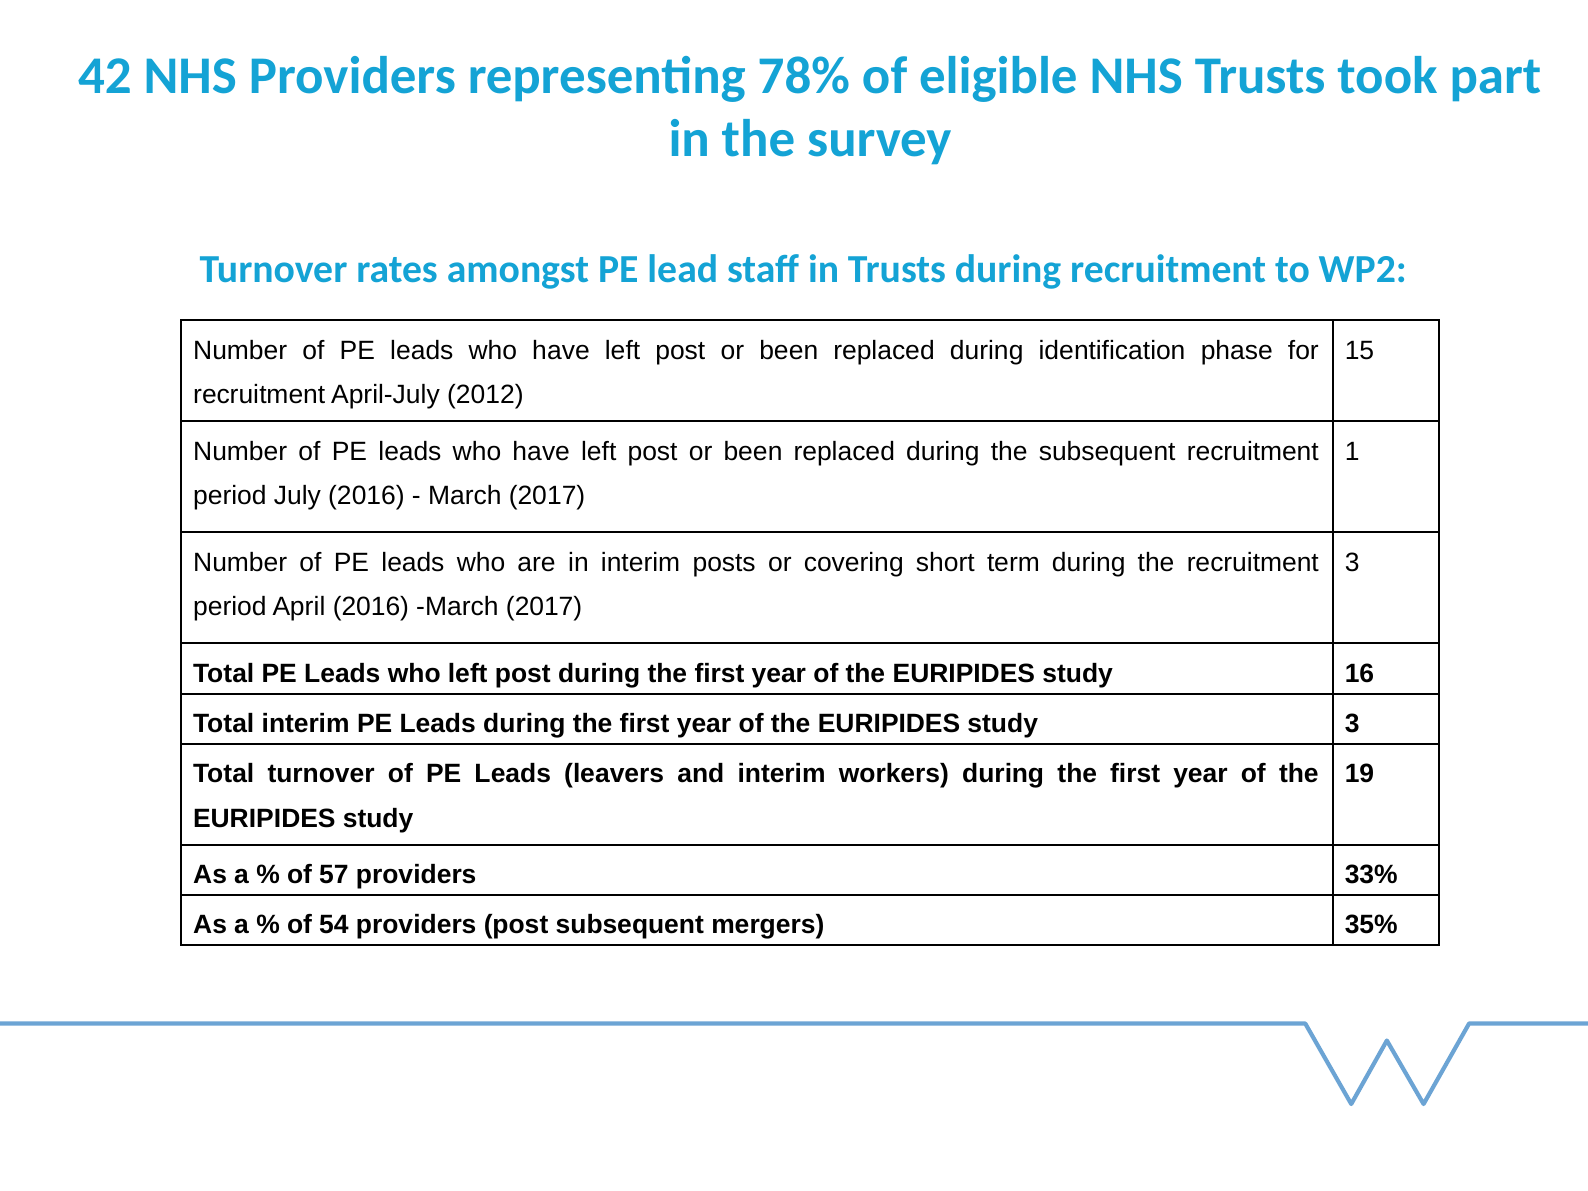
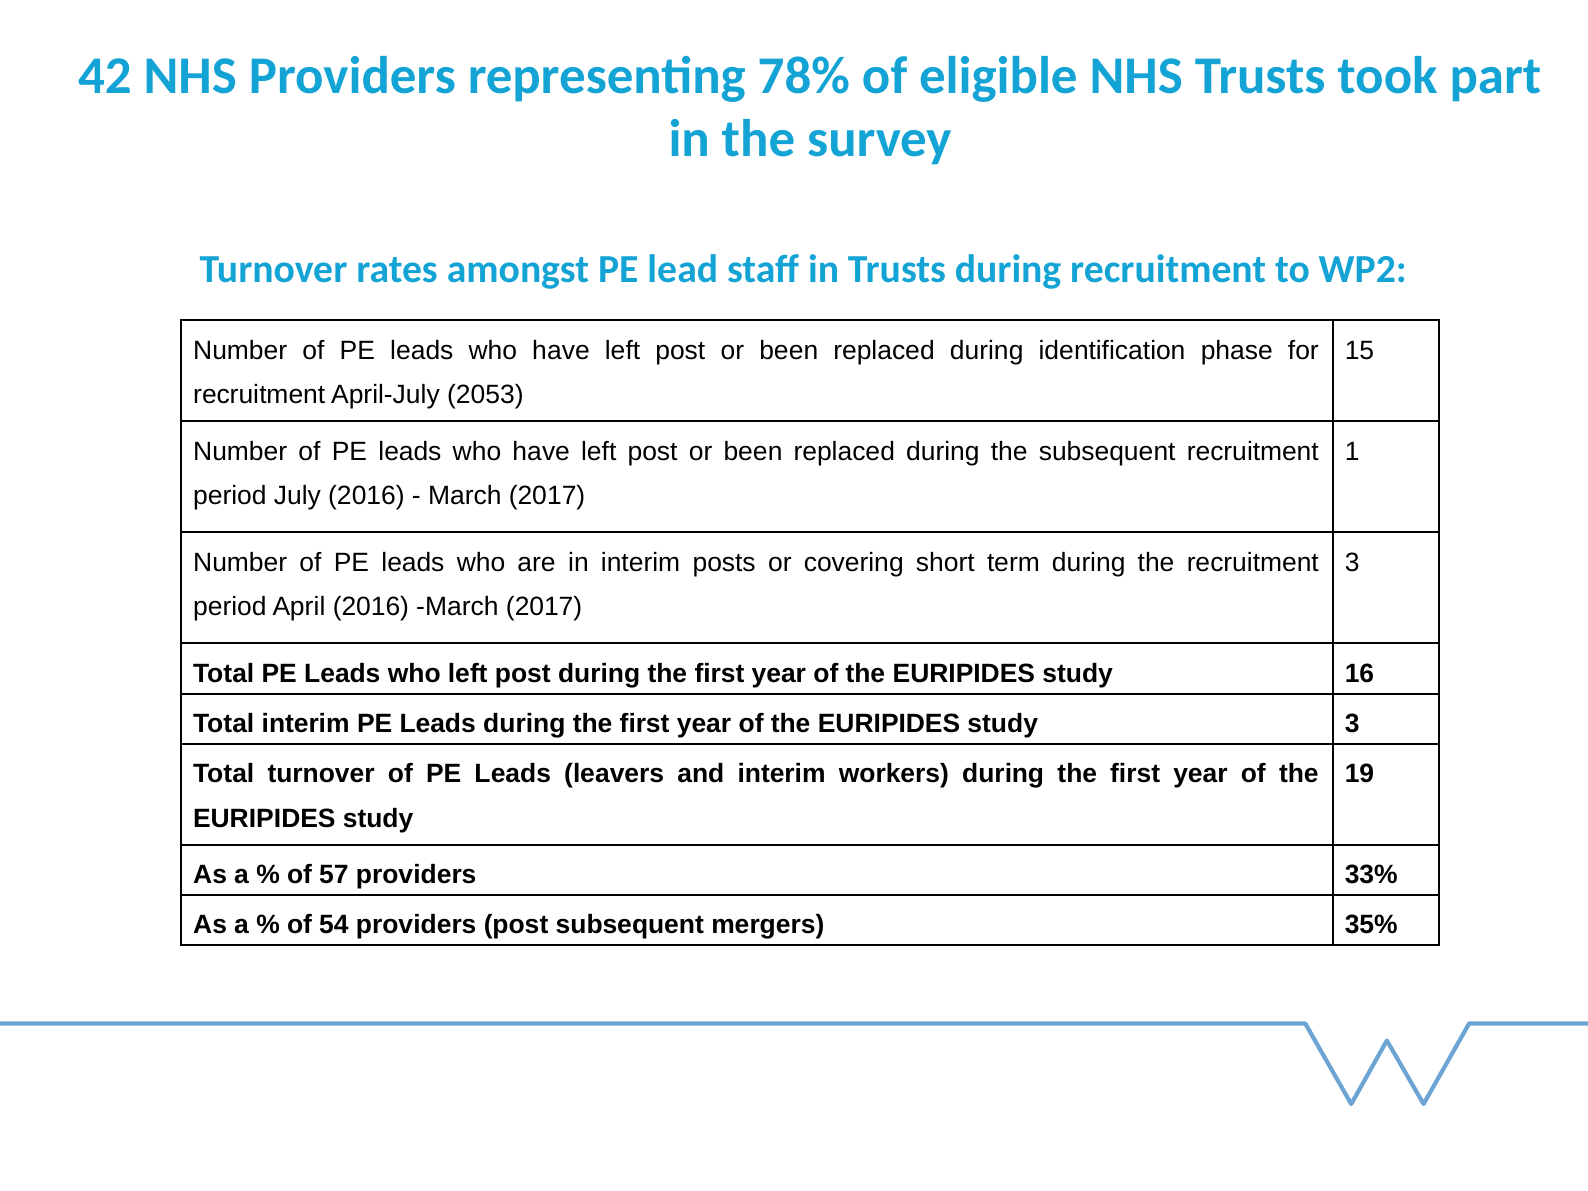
2012: 2012 -> 2053
